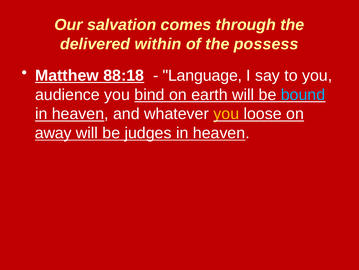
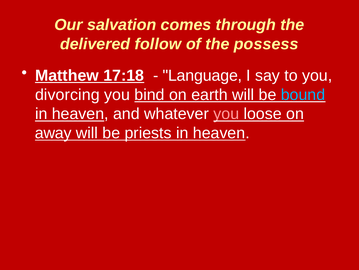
within: within -> follow
88:18: 88:18 -> 17:18
audience: audience -> divorcing
you at (226, 114) colour: yellow -> pink
judges: judges -> priests
